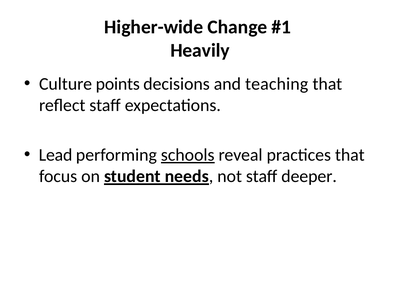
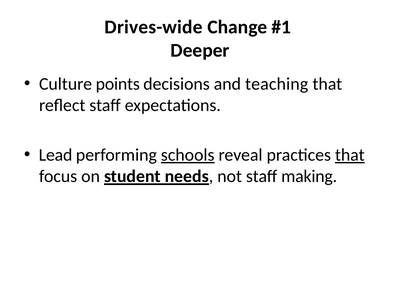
Higher-wide: Higher-wide -> Drives-wide
Heavily: Heavily -> Deeper
that at (350, 155) underline: none -> present
deeper: deeper -> making
